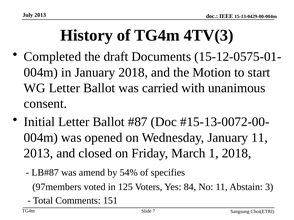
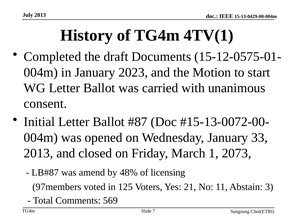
4TV(3: 4TV(3 -> 4TV(1
January 2018: 2018 -> 2023
January 11: 11 -> 33
1 2018: 2018 -> 2073
54%: 54% -> 48%
specifies: specifies -> licensing
84: 84 -> 21
151: 151 -> 569
